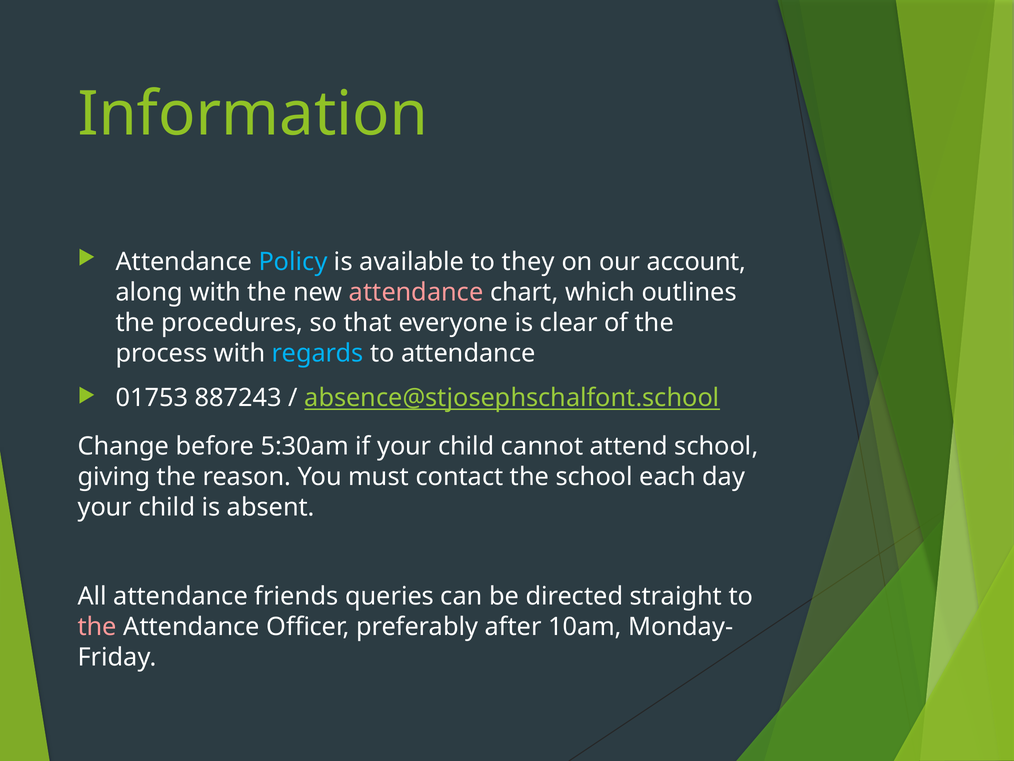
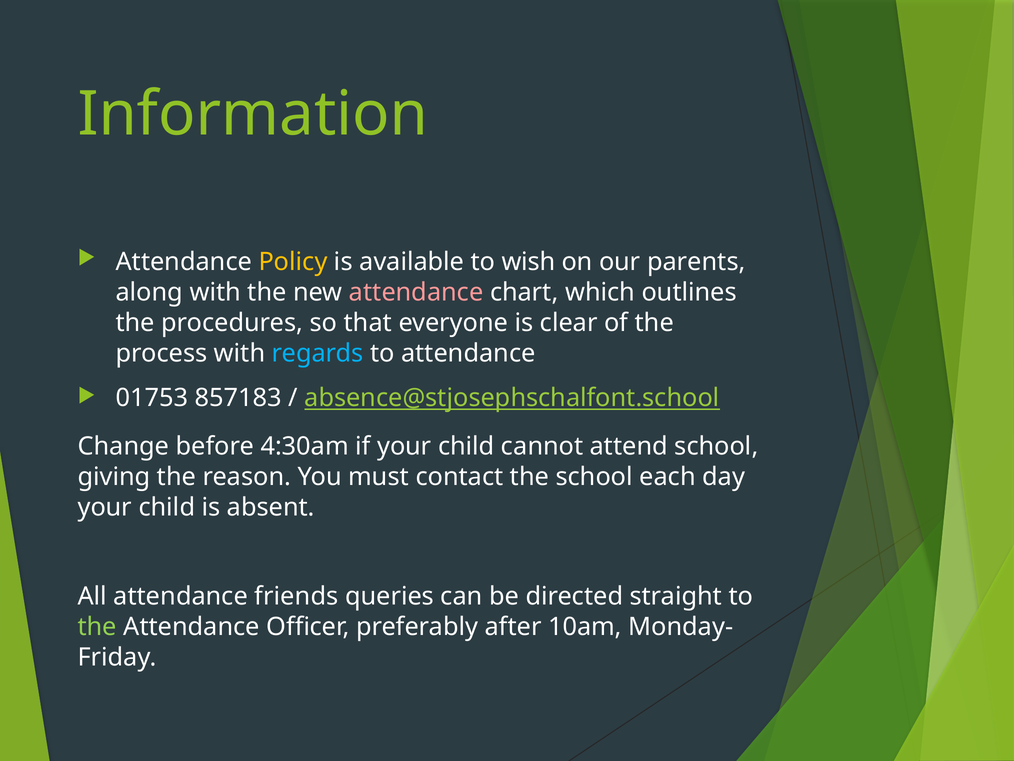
Policy colour: light blue -> yellow
they: they -> wish
account: account -> parents
887243: 887243 -> 857183
5:30am: 5:30am -> 4:30am
the at (97, 626) colour: pink -> light green
